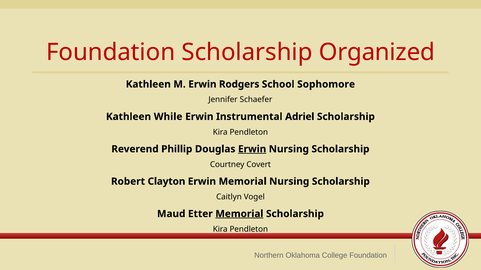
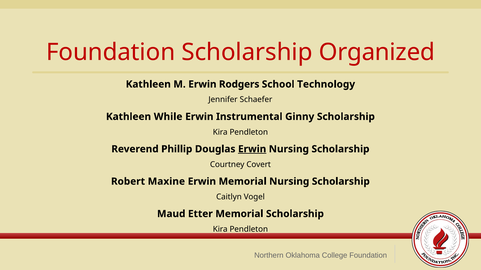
Sophomore: Sophomore -> Technology
Adriel: Adriel -> Ginny
Clayton: Clayton -> Maxine
Memorial at (239, 214) underline: present -> none
